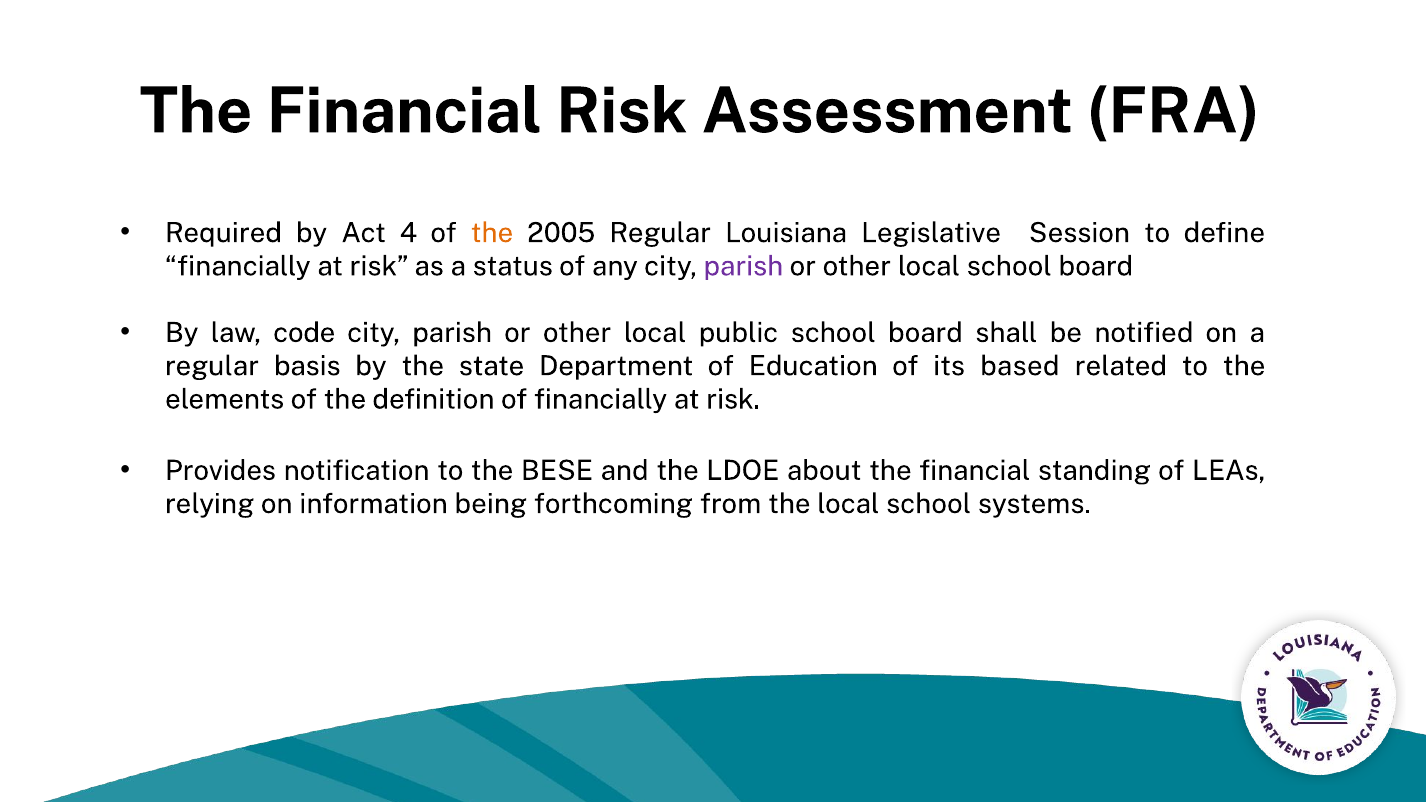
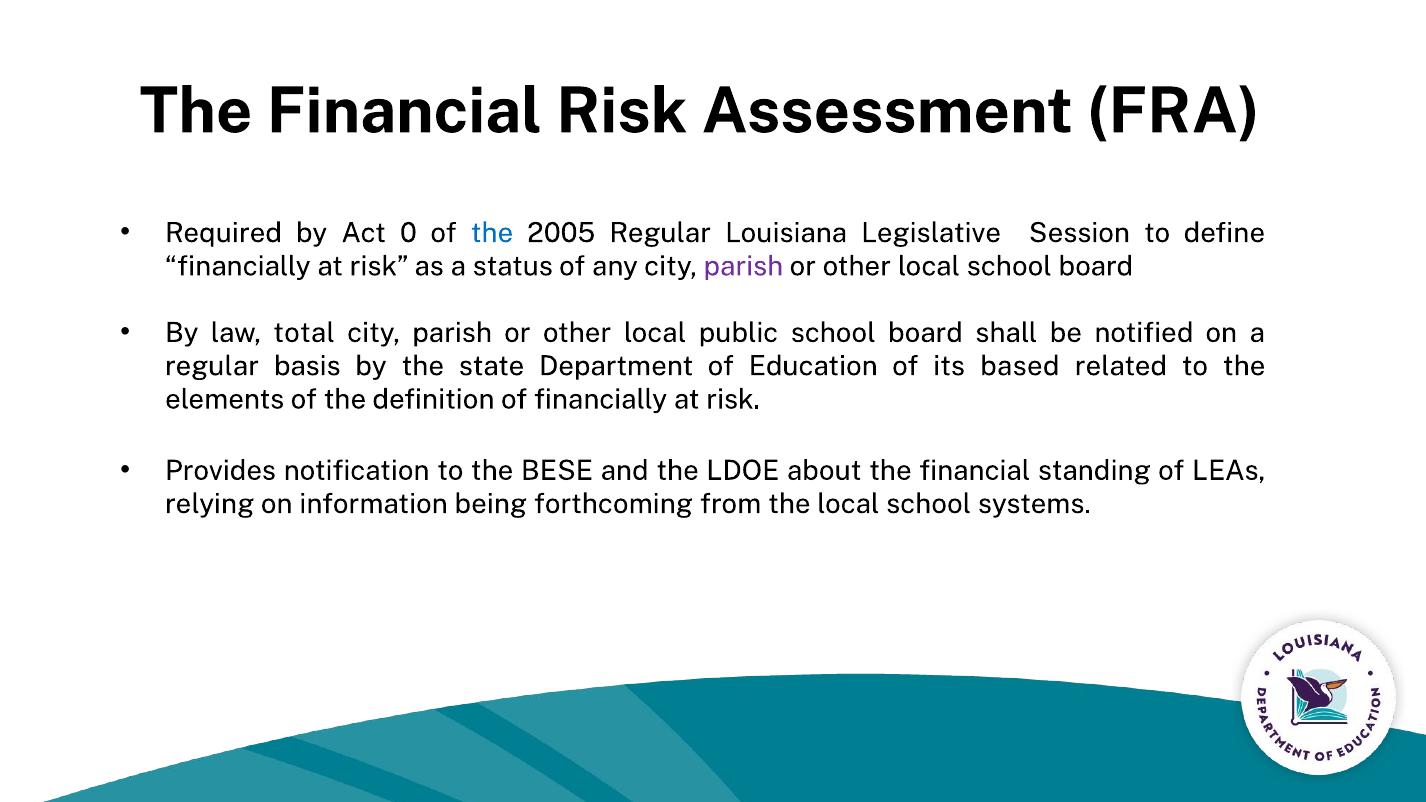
4: 4 -> 0
the at (492, 233) colour: orange -> blue
code: code -> total
